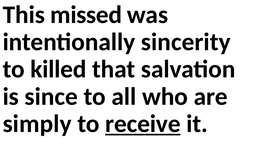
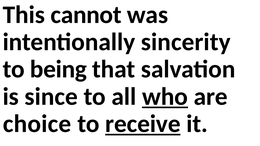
missed: missed -> cannot
killed: killed -> being
who underline: none -> present
simply: simply -> choice
